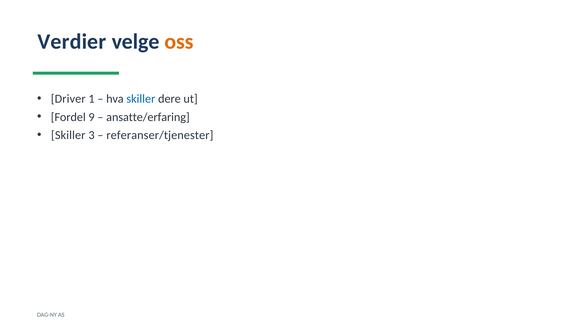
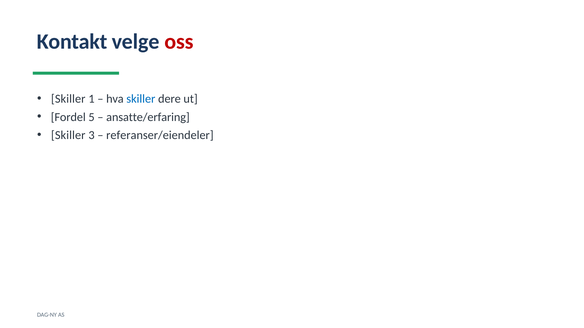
Verdier: Verdier -> Kontakt
oss colour: orange -> red
Driver at (68, 99): Driver -> Skiller
9: 9 -> 5
referanser/tjenester: referanser/tjenester -> referanser/eiendeler
